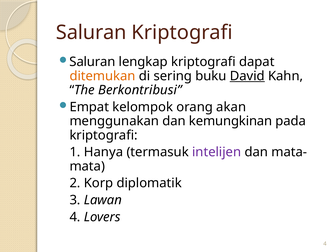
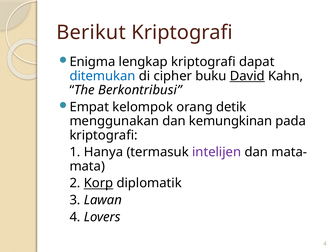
Saluran at (91, 32): Saluran -> Berikut
Saluran at (92, 62): Saluran -> Enigma
ditemukan colour: orange -> blue
sering: sering -> cipher
akan: akan -> detik
Korp underline: none -> present
